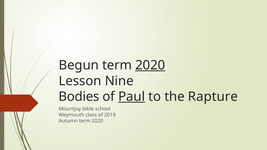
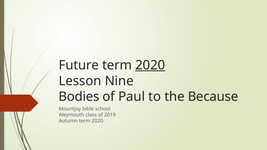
Begun: Begun -> Future
Paul underline: present -> none
Rapture: Rapture -> Because
